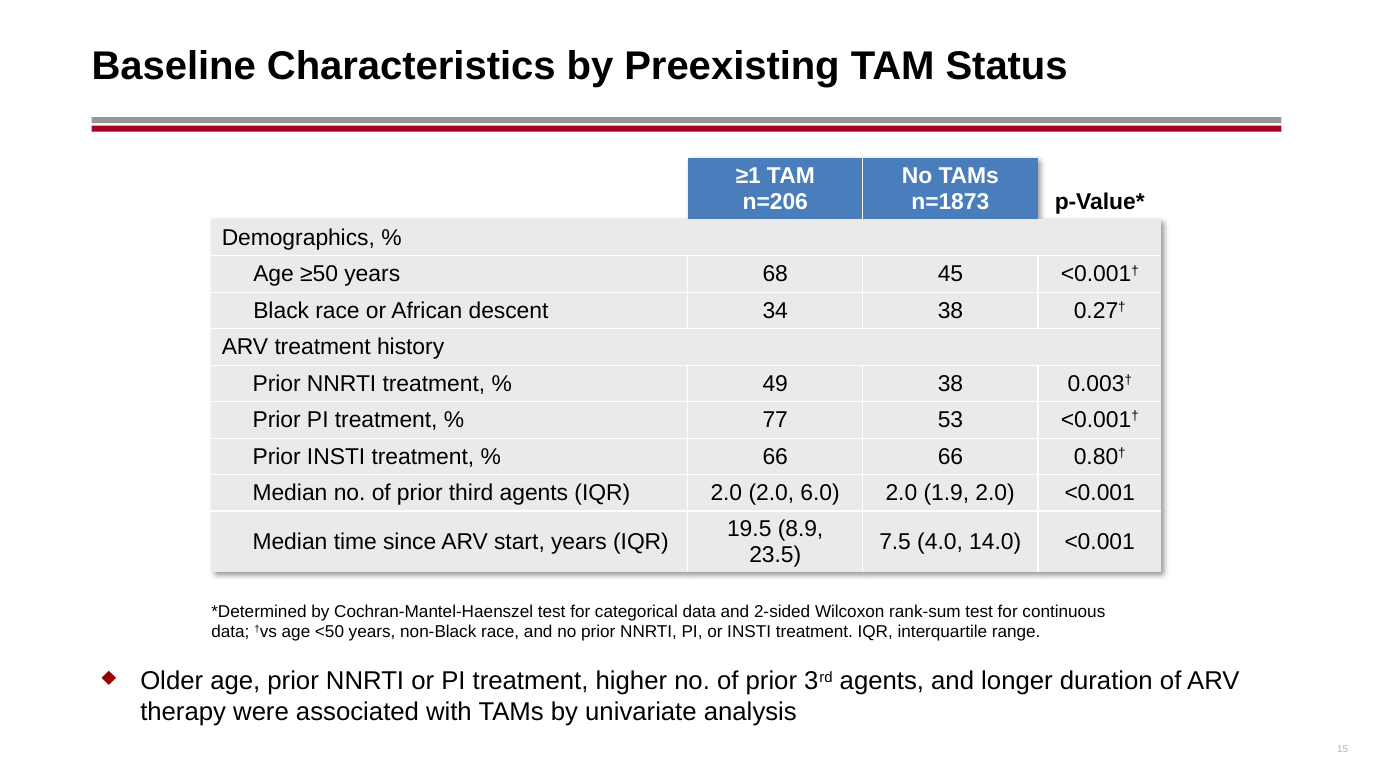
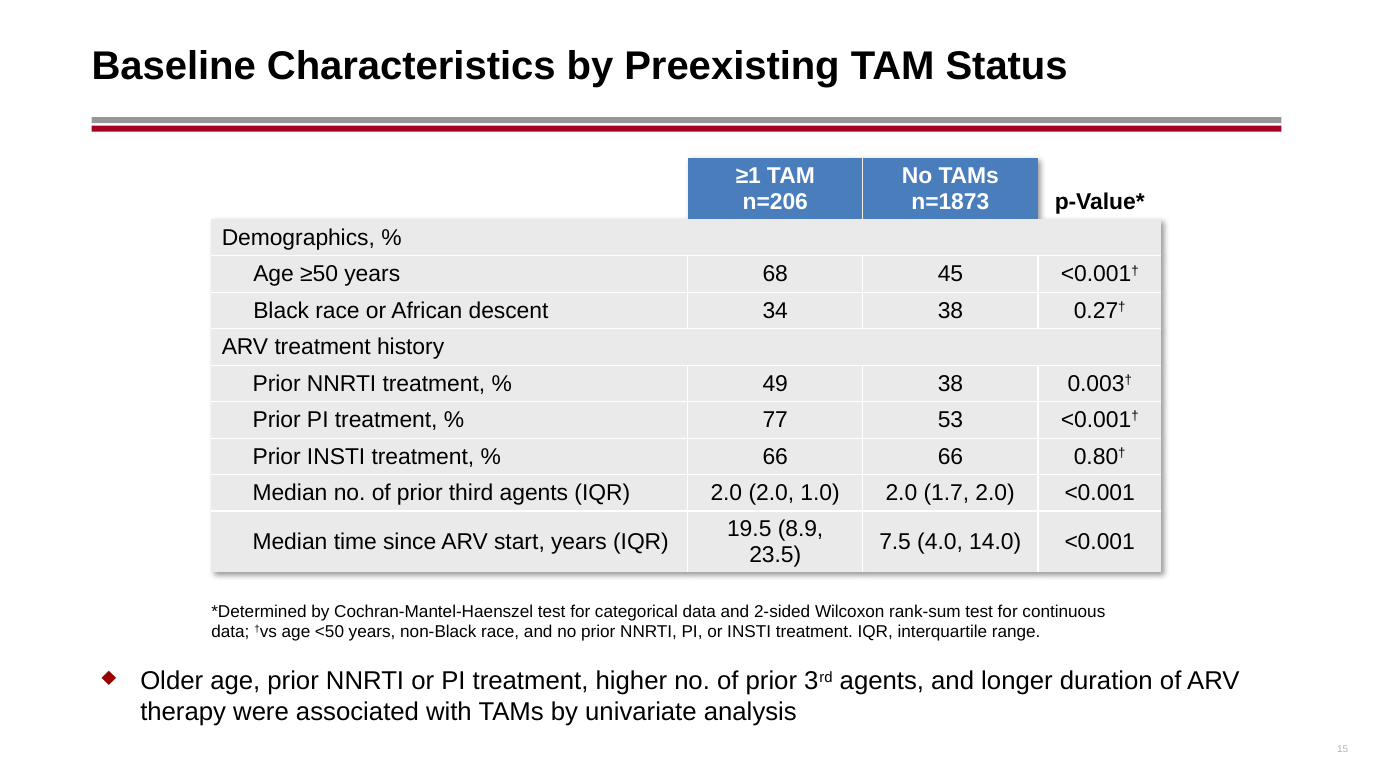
6.0: 6.0 -> 1.0
1.9: 1.9 -> 1.7
